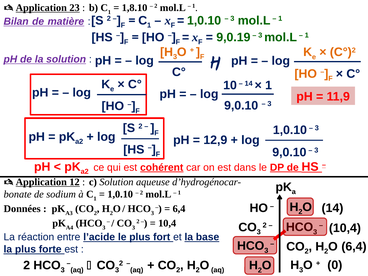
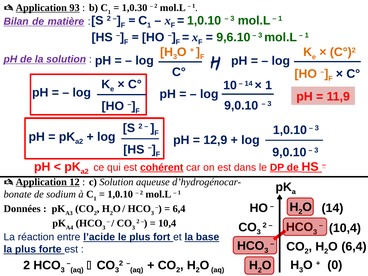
23: 23 -> 93
1,8.10: 1,8.10 -> 1,0.30
9,0.19: 9,0.19 -> 9,6.10
